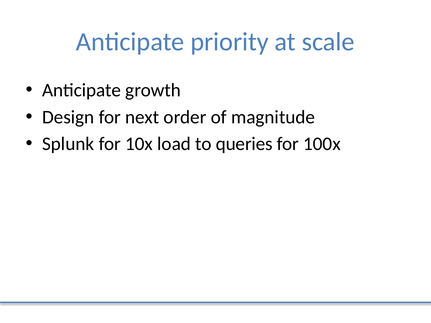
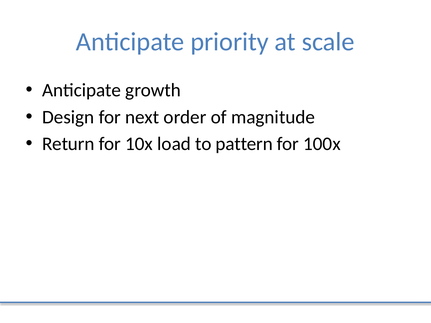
Splunk: Splunk -> Return
queries: queries -> pattern
